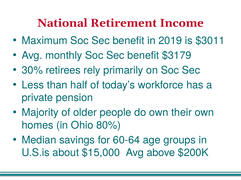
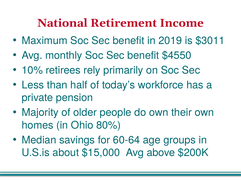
$3179: $3179 -> $4550
30%: 30% -> 10%
